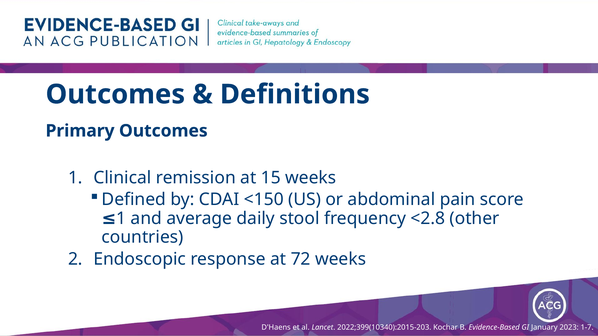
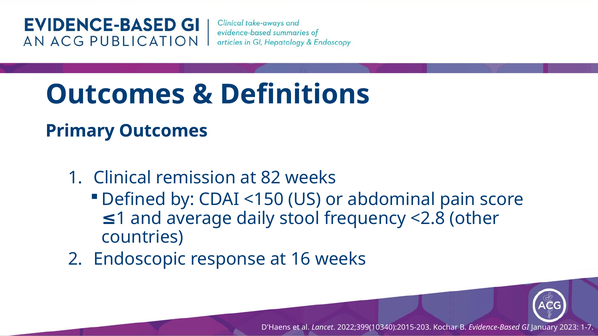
15: 15 -> 82
72: 72 -> 16
